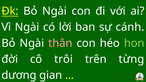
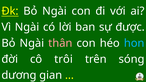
cánh: cánh -> được
hon colour: light green -> light blue
từng: từng -> sóng
